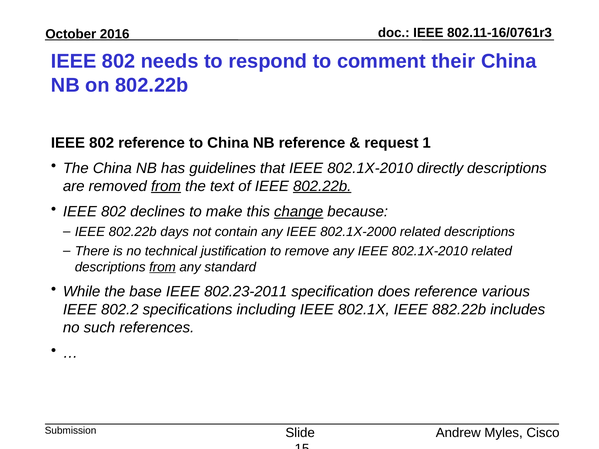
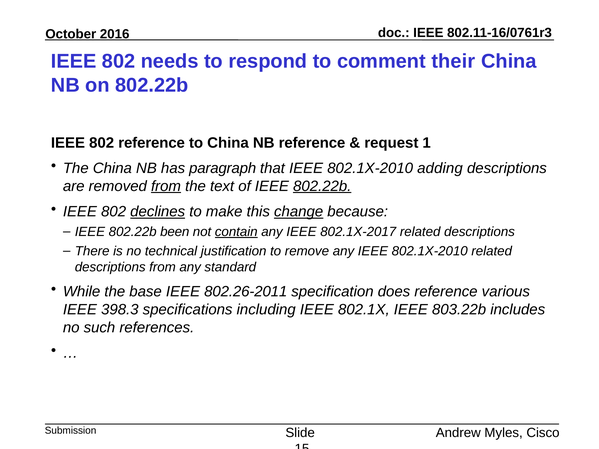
guidelines: guidelines -> paragraph
directly: directly -> adding
declines underline: none -> present
days: days -> been
contain underline: none -> present
802.1X-2000: 802.1X-2000 -> 802.1X-2017
from at (162, 267) underline: present -> none
802.23-2011: 802.23-2011 -> 802.26-2011
802.2: 802.2 -> 398.3
882.22b: 882.22b -> 803.22b
